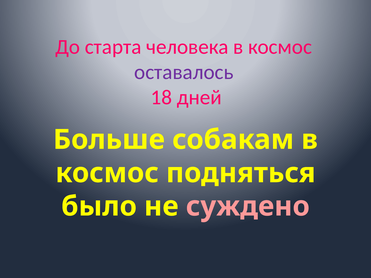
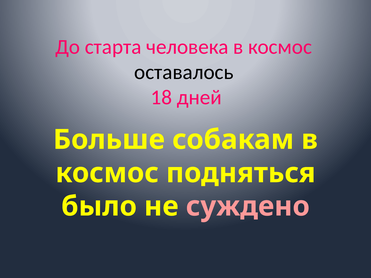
оставалось colour: purple -> black
